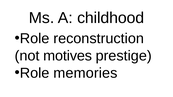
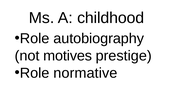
reconstruction: reconstruction -> autobiography
memories: memories -> normative
